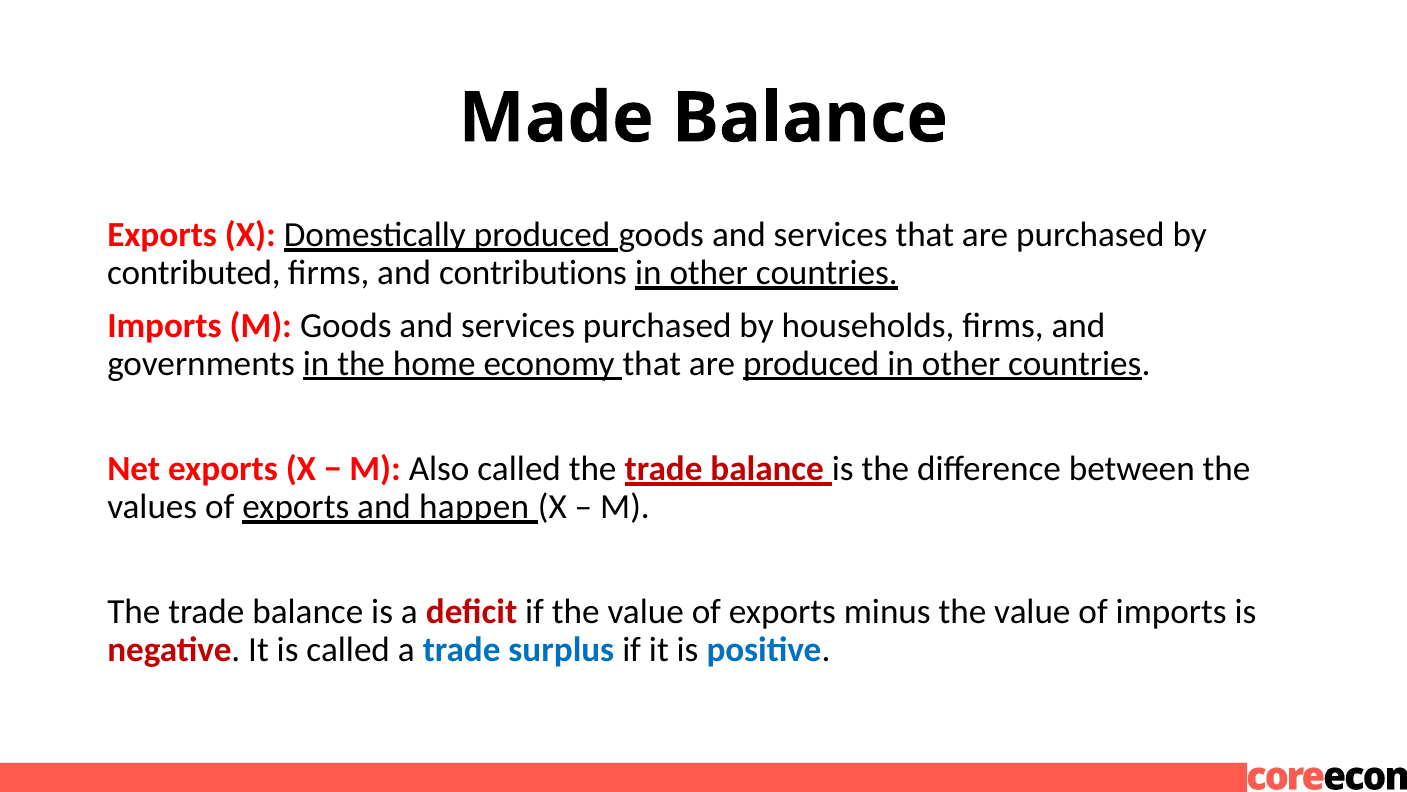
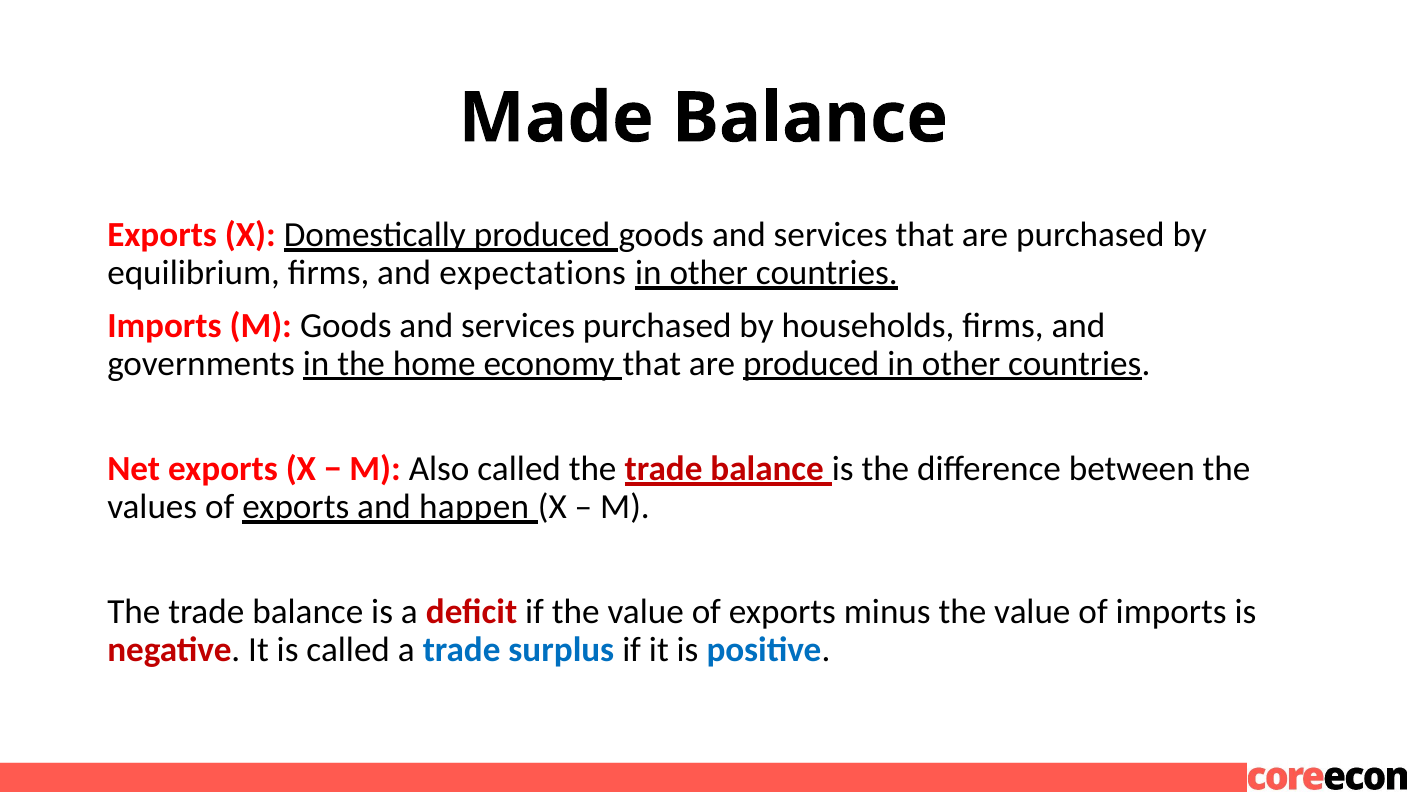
contributed: contributed -> equilibrium
contributions: contributions -> expectations
